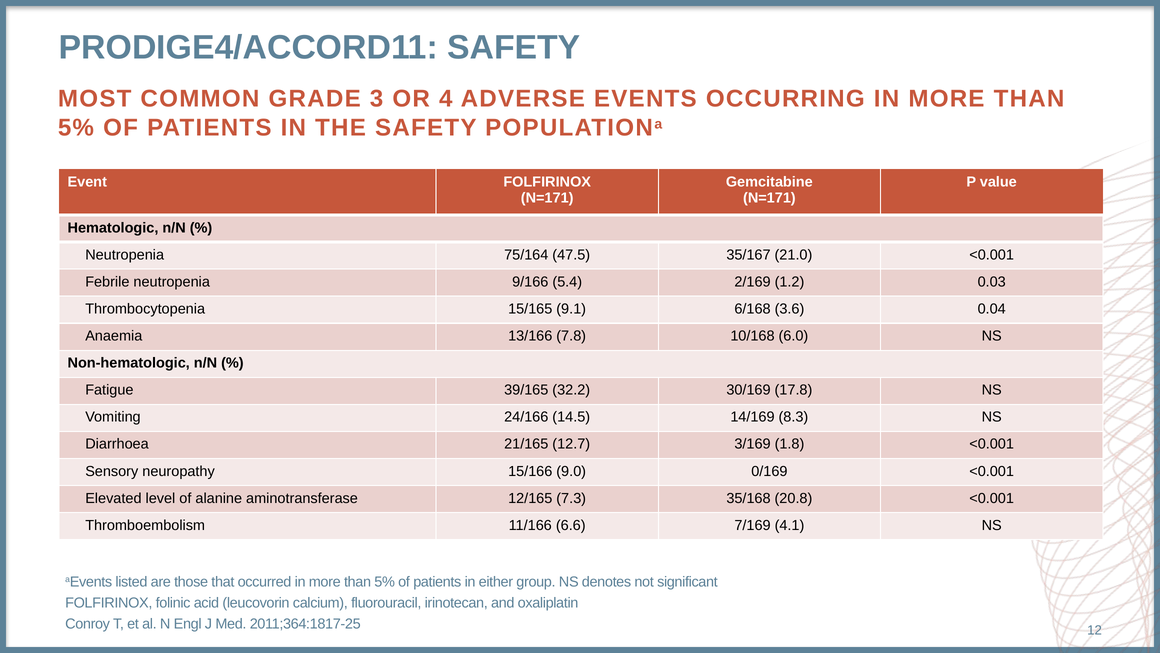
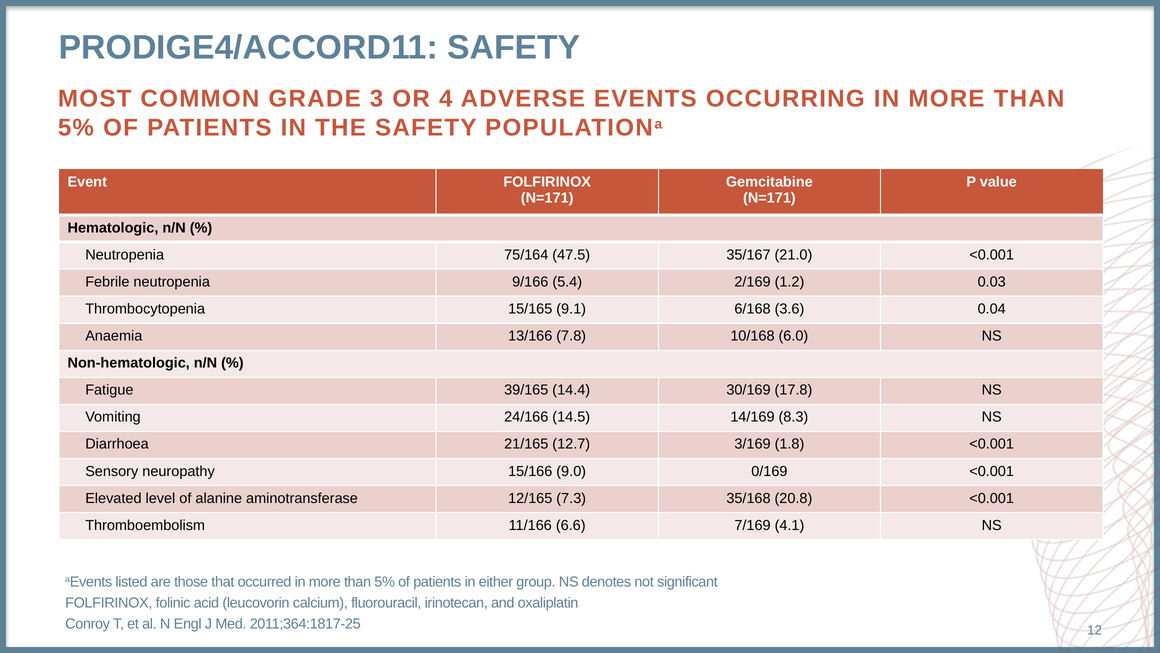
32.2: 32.2 -> 14.4
